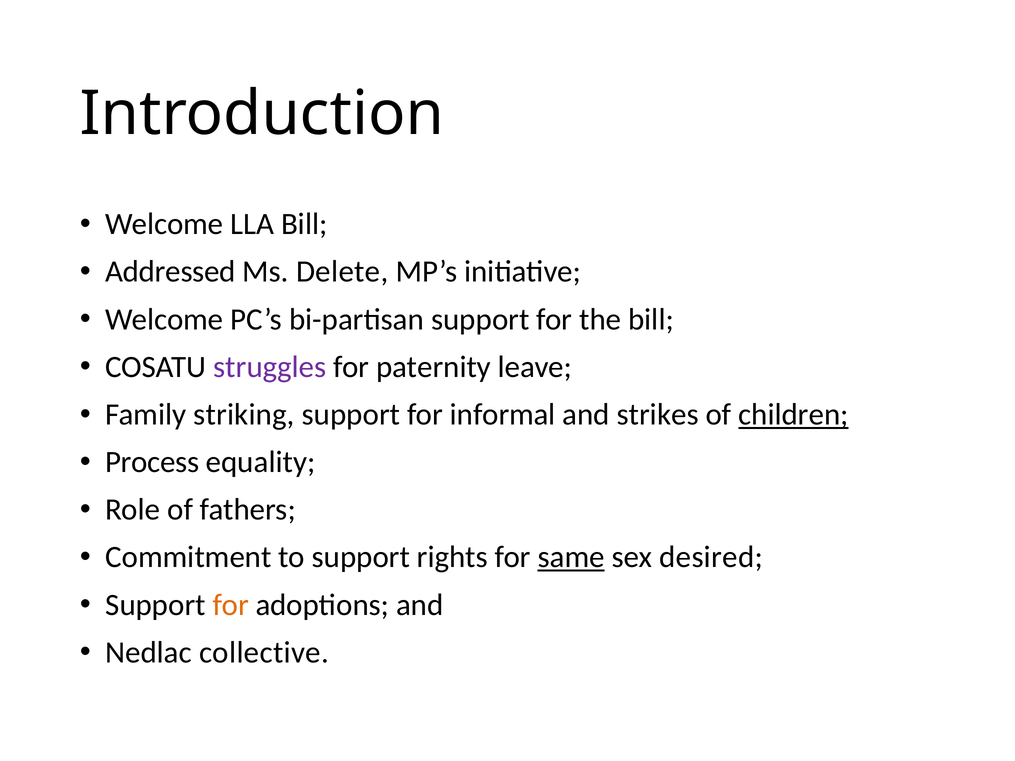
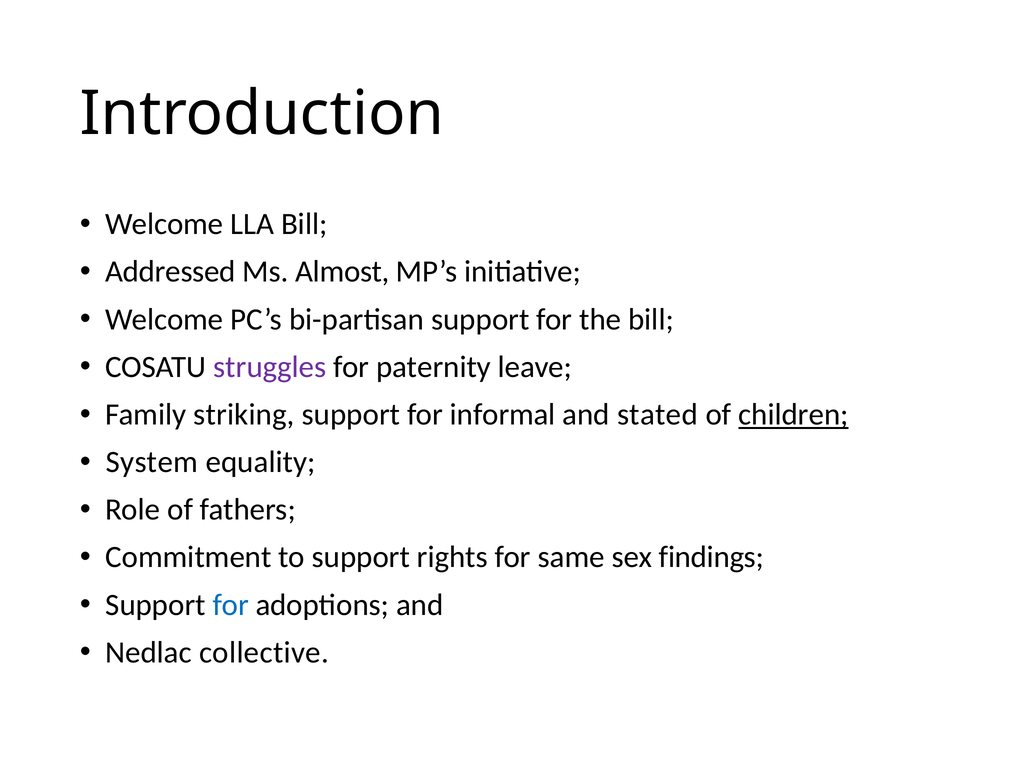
Delete: Delete -> Almost
strikes: strikes -> stated
Process: Process -> System
same underline: present -> none
desired: desired -> findings
for at (231, 605) colour: orange -> blue
